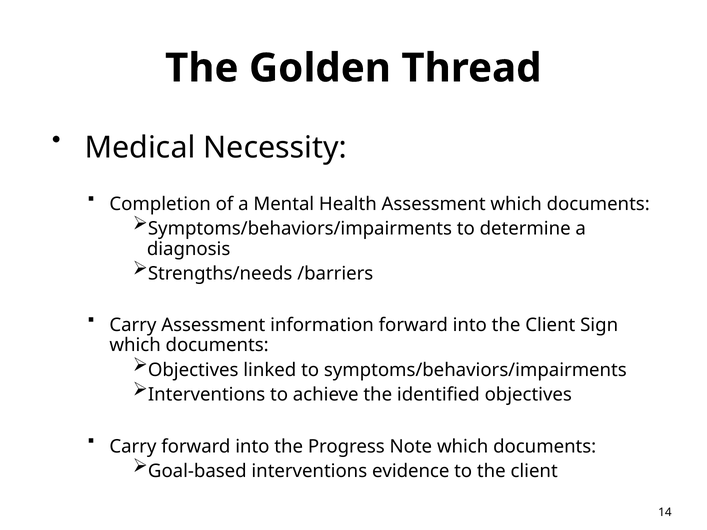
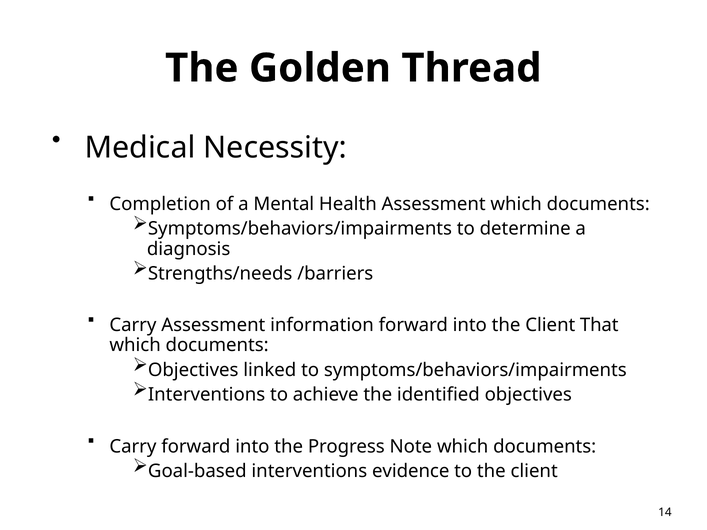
Sign: Sign -> That
